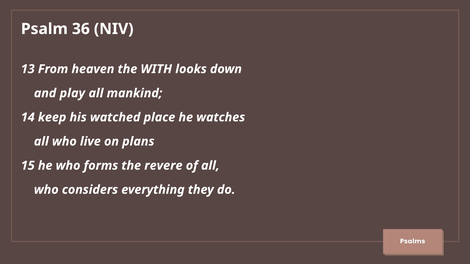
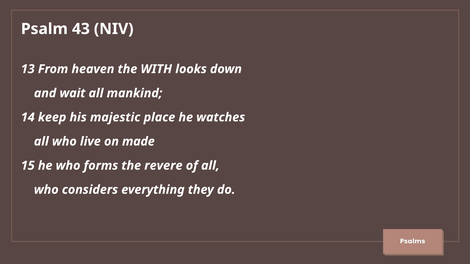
36: 36 -> 43
play: play -> wait
watched: watched -> majestic
plans: plans -> made
